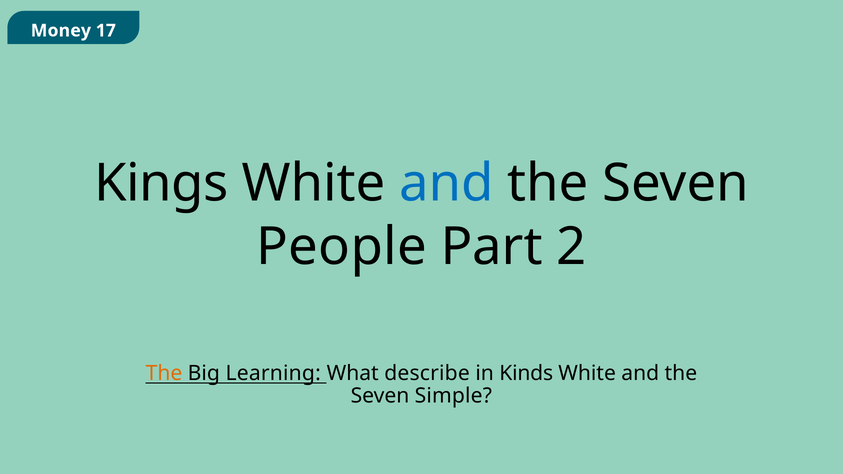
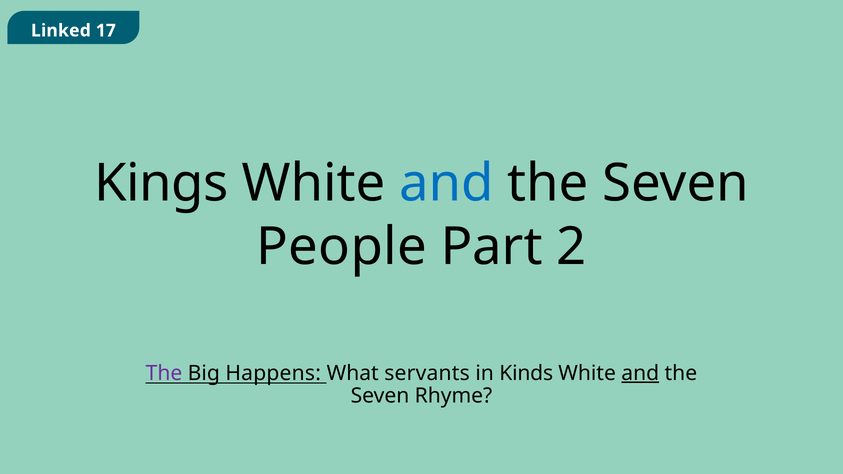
Money: Money -> Linked
The at (164, 373) colour: orange -> purple
Learning: Learning -> Happens
describe: describe -> servants
and at (640, 373) underline: none -> present
Simple: Simple -> Rhyme
